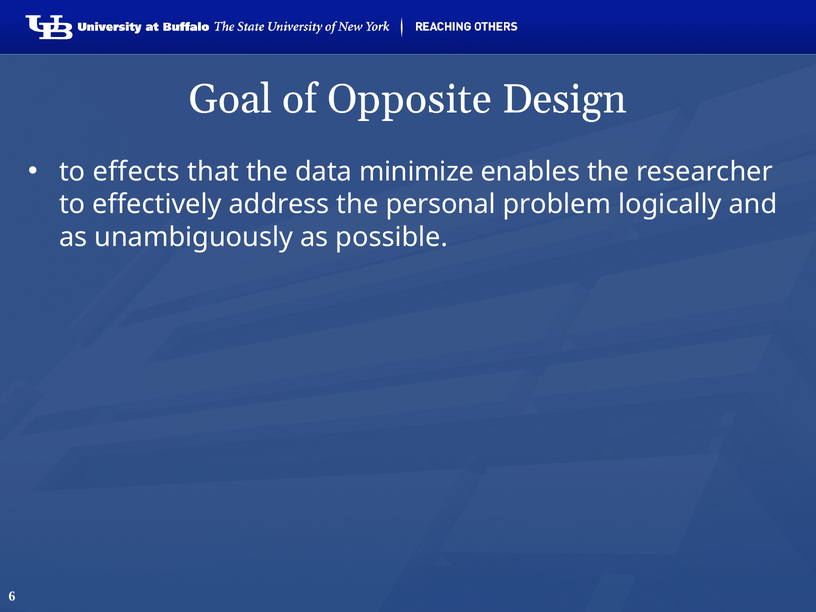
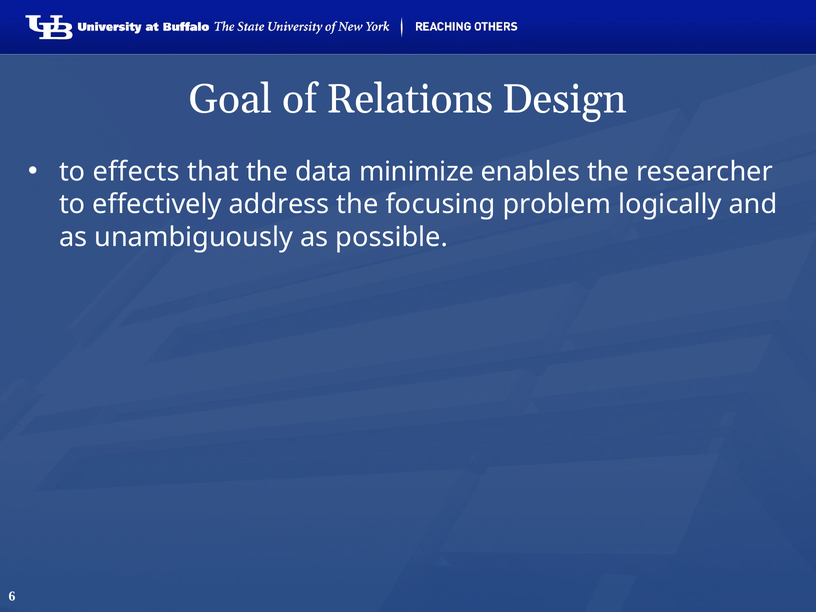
Opposite: Opposite -> Relations
personal: personal -> focusing
